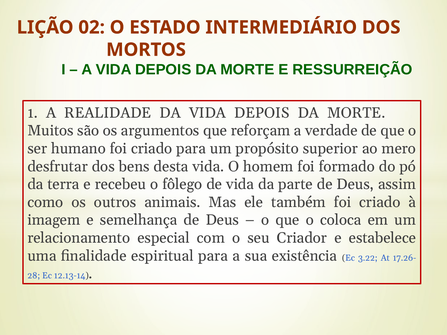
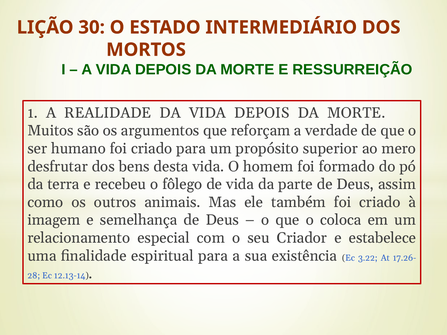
02: 02 -> 30
